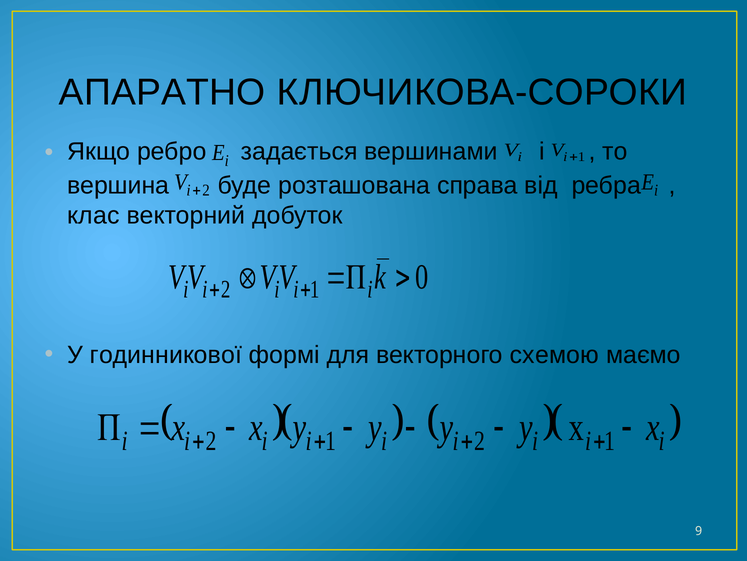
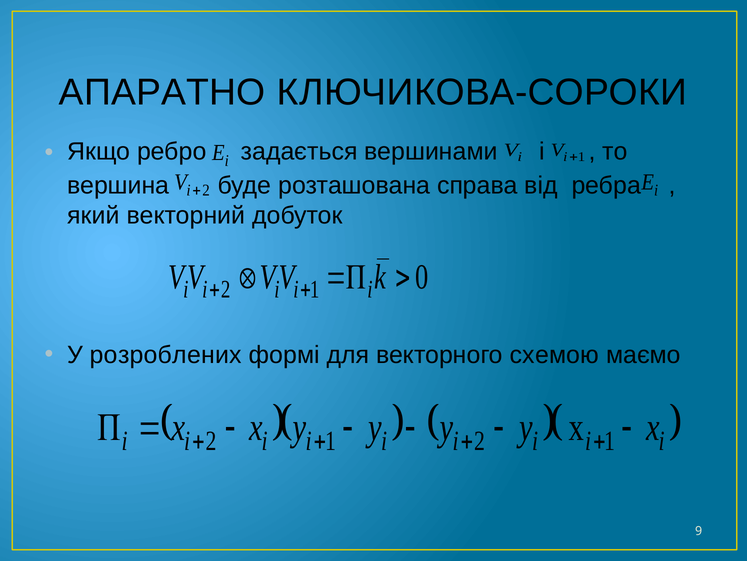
клас: клас -> який
годинникової: годинникової -> розроблених
